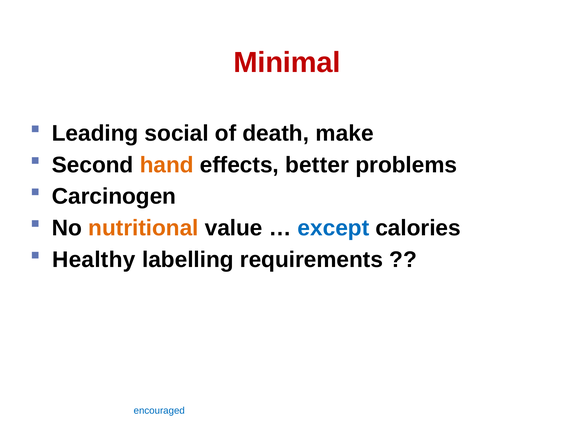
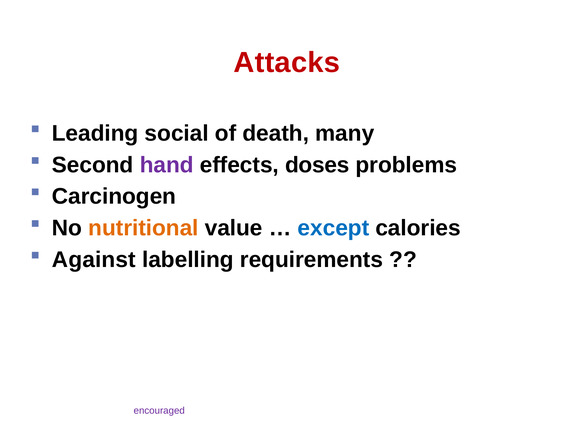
Minimal: Minimal -> Attacks
make: make -> many
hand colour: orange -> purple
better: better -> doses
Healthy at (94, 260): Healthy -> Against
encouraged colour: blue -> purple
